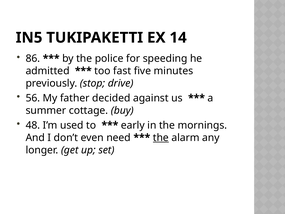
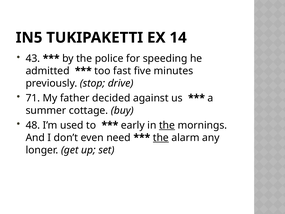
86: 86 -> 43
56: 56 -> 71
the at (167, 125) underline: none -> present
